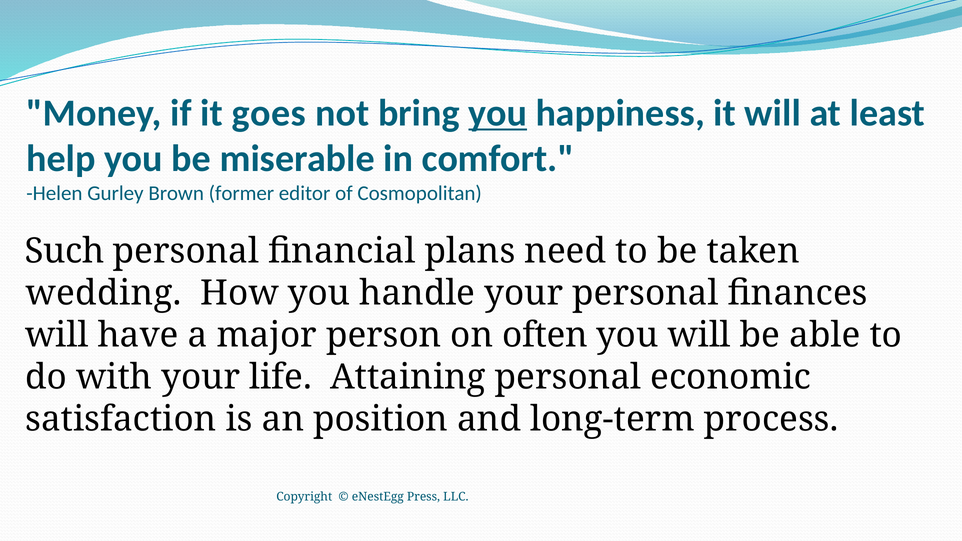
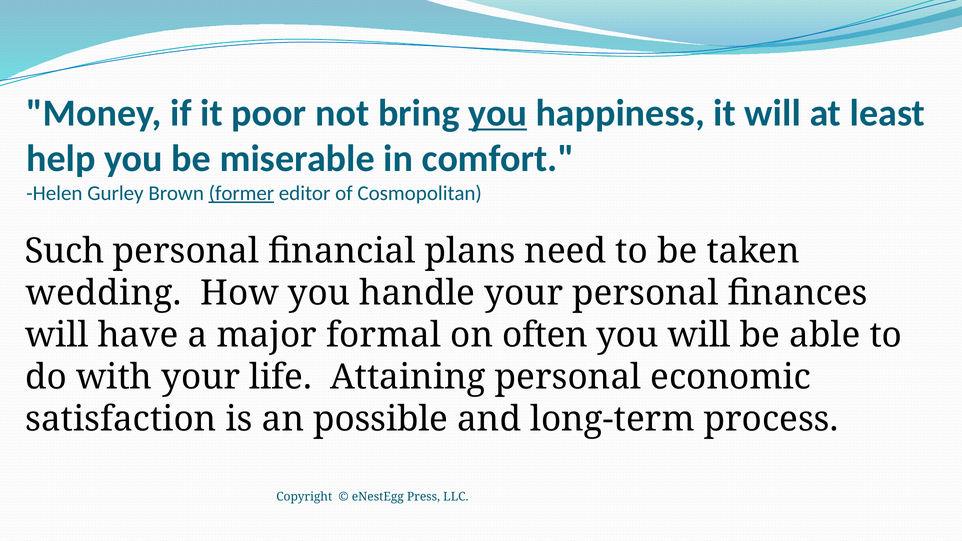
goes: goes -> poor
former underline: none -> present
person: person -> formal
position: position -> possible
